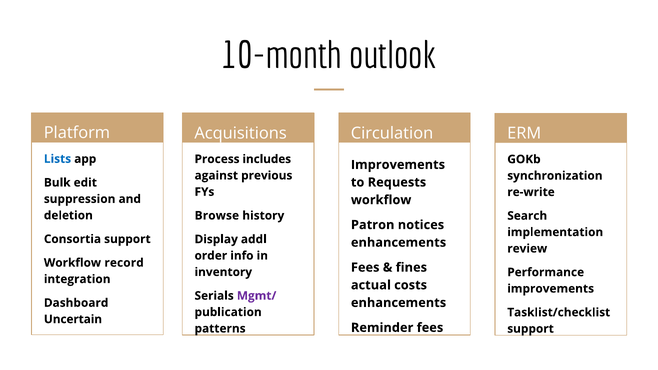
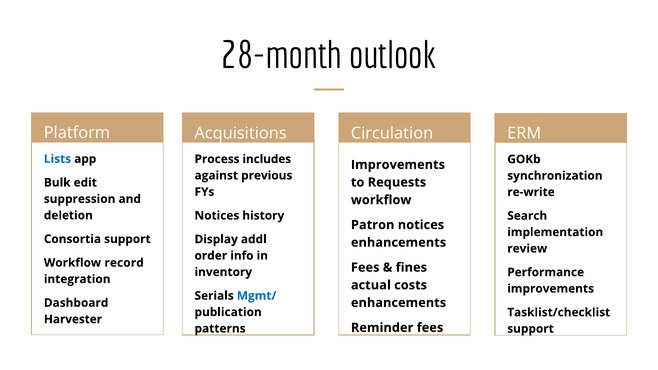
10-month: 10-month -> 28-month
Browse at (217, 216): Browse -> Notices
Mgmt/ colour: purple -> blue
Uncertain: Uncertain -> Harvester
